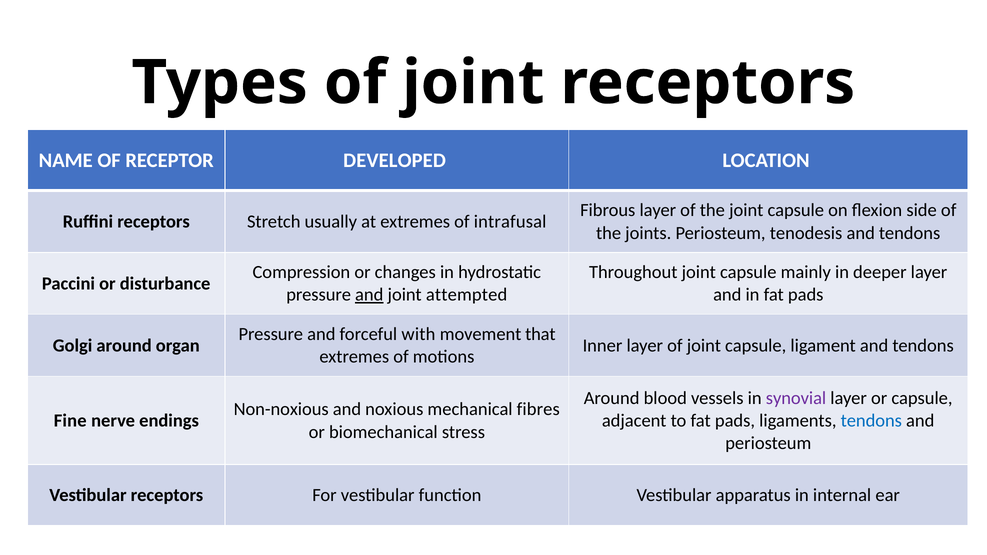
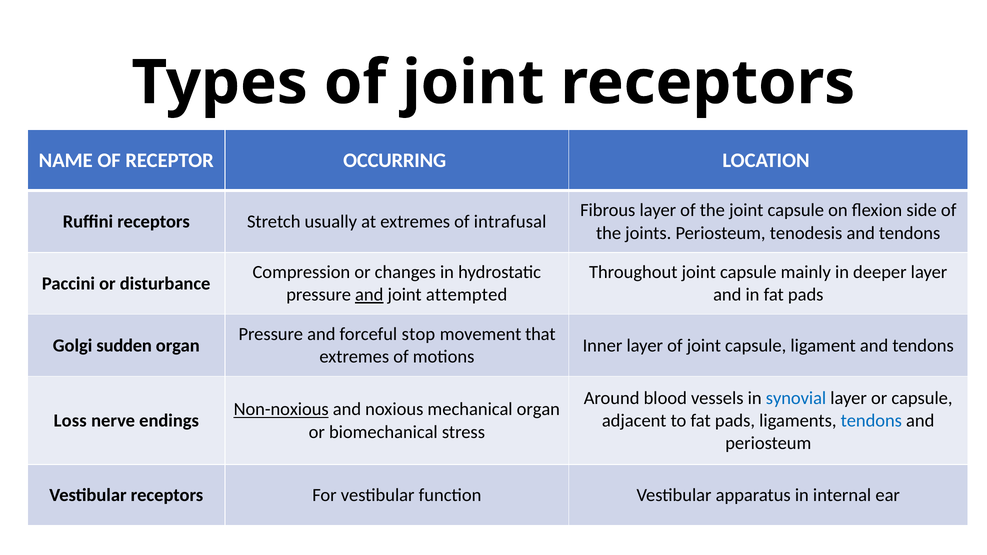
DEVELOPED: DEVELOPED -> OCCURRING
with: with -> stop
Golgi around: around -> sudden
synovial colour: purple -> blue
Non-noxious underline: none -> present
mechanical fibres: fibres -> organ
Fine: Fine -> Loss
